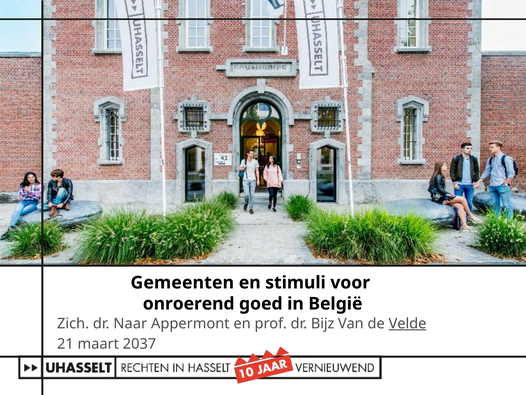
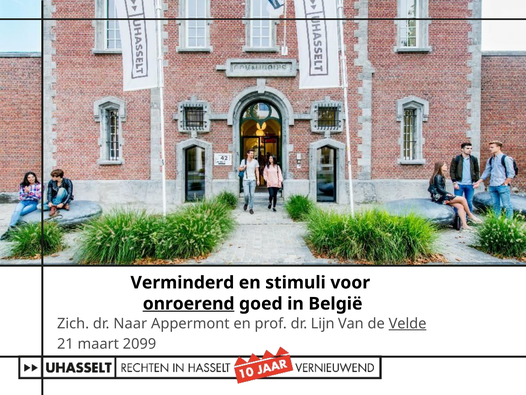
Gemeenten: Gemeenten -> Verminderd
onroerend underline: none -> present
Bijz: Bijz -> Lijn
2037: 2037 -> 2099
